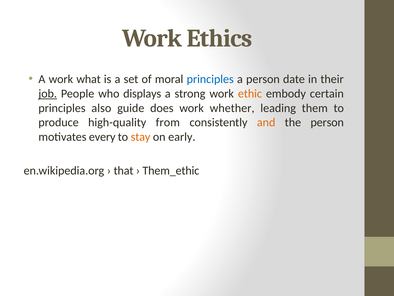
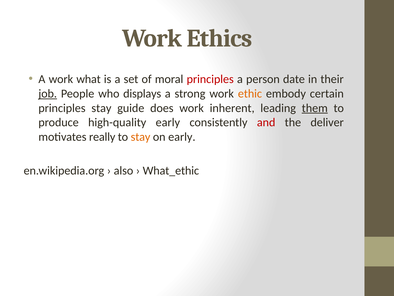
principles at (210, 79) colour: blue -> red
principles also: also -> stay
whether: whether -> inherent
them underline: none -> present
high-quality from: from -> early
and colour: orange -> red
the person: person -> deliver
every: every -> really
that: that -> also
Them_ethic: Them_ethic -> What_ethic
